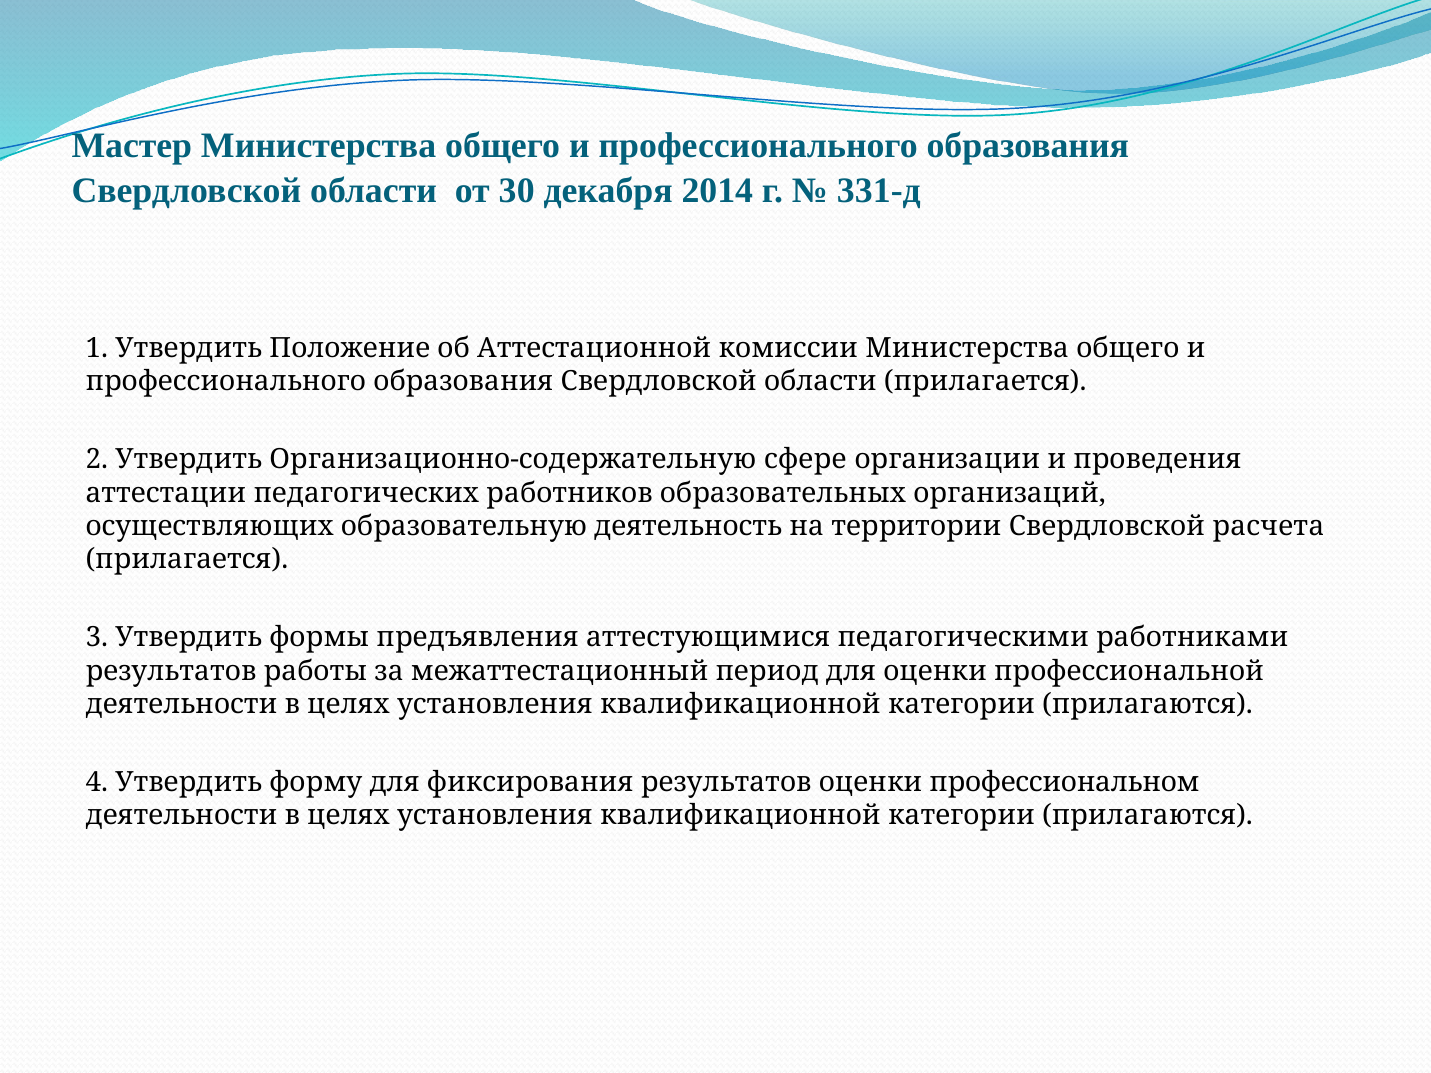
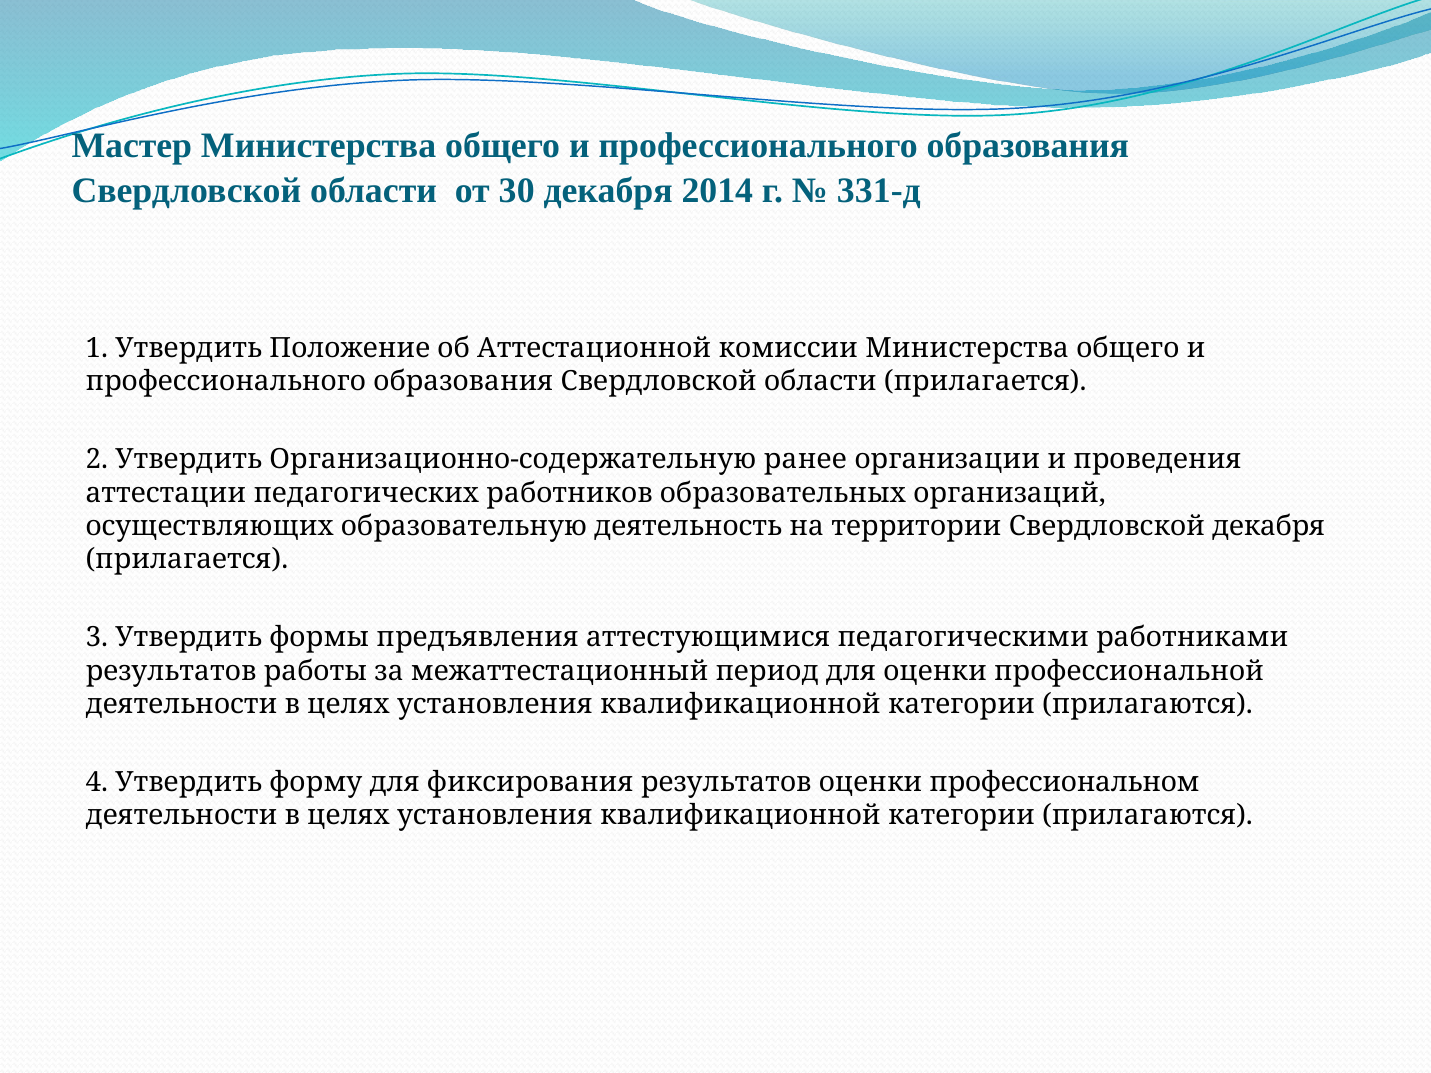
сфере: сфере -> ранее
Свердловской расчета: расчета -> декабря
